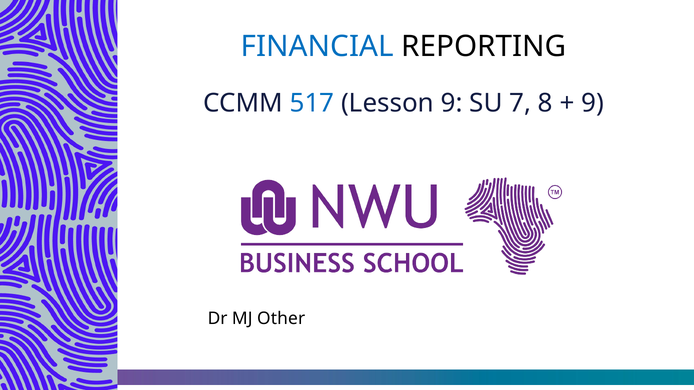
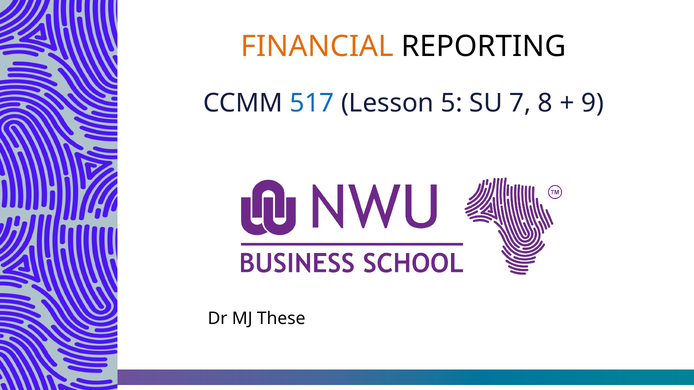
FINANCIAL colour: blue -> orange
Lesson 9: 9 -> 5
Other: Other -> These
